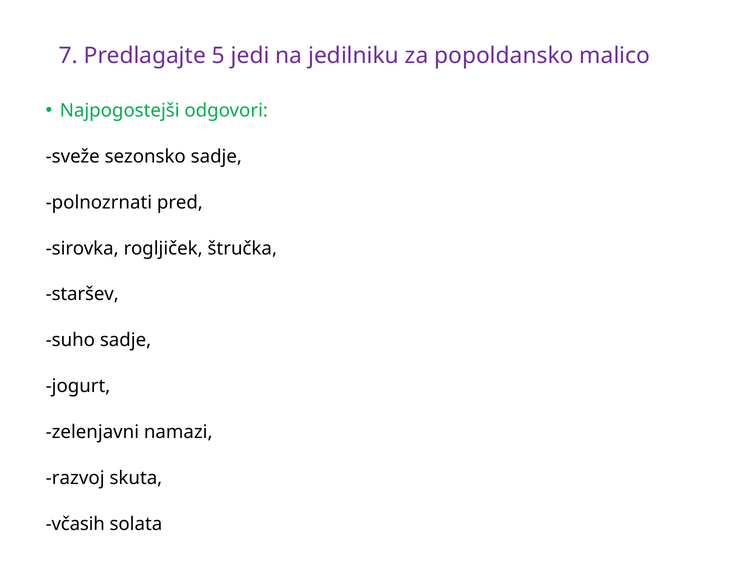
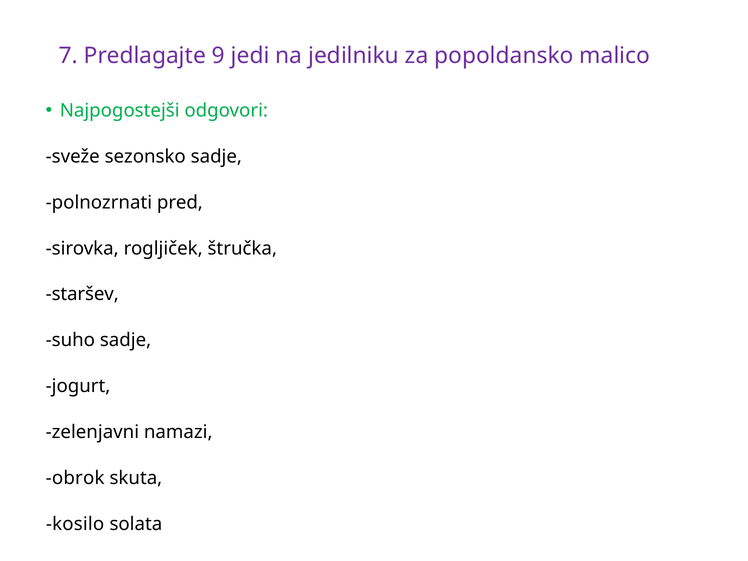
5: 5 -> 9
razvoj: razvoj -> obrok
včasih: včasih -> kosilo
